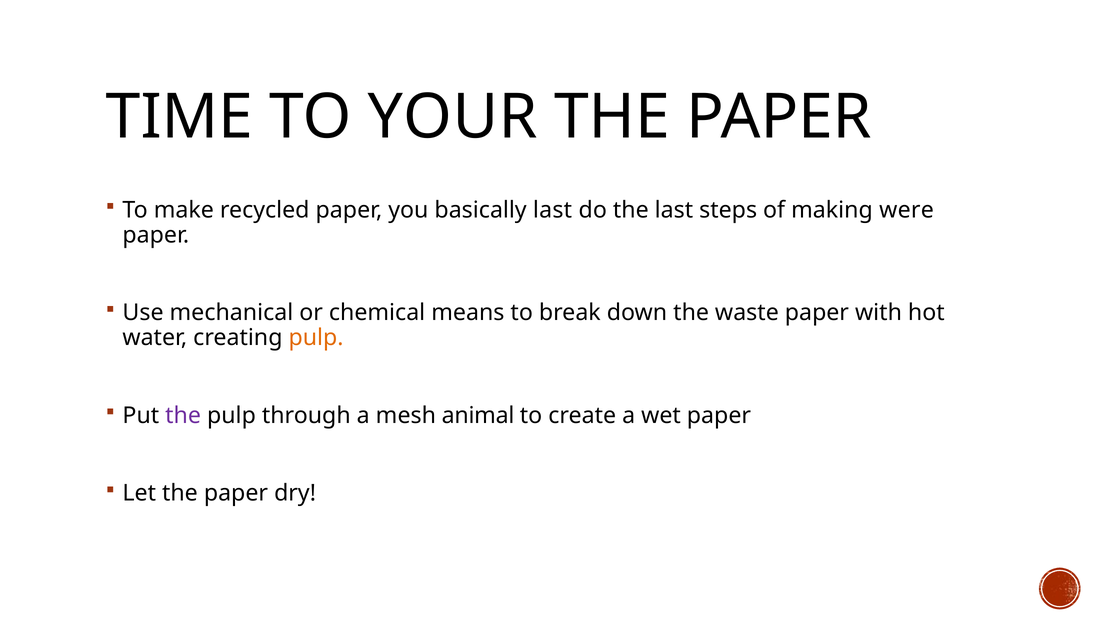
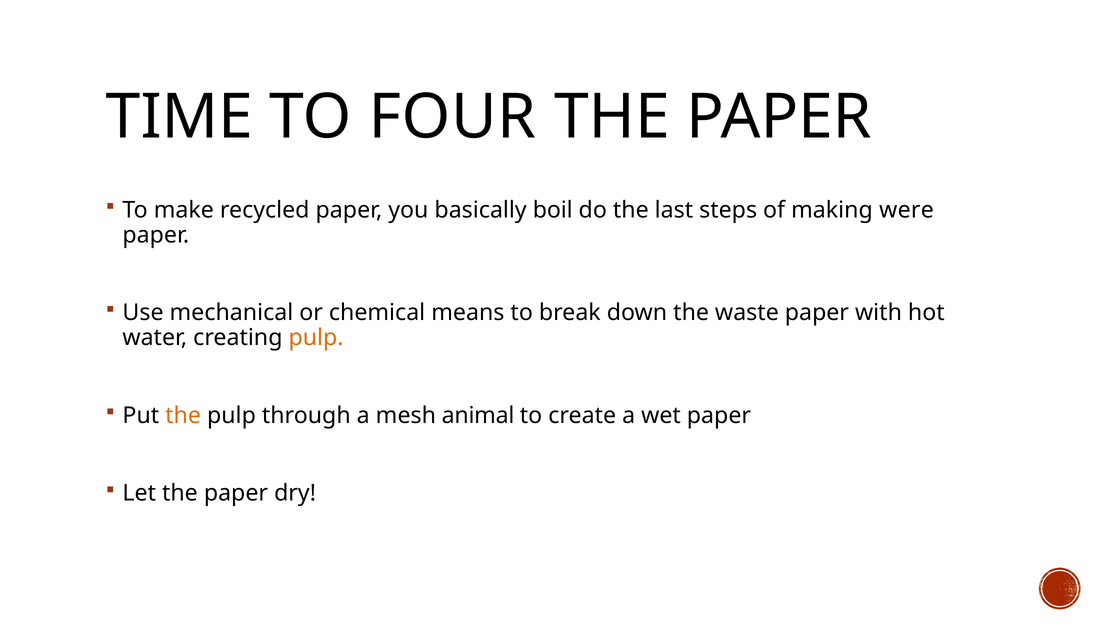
YOUR: YOUR -> FOUR
basically last: last -> boil
the at (183, 415) colour: purple -> orange
